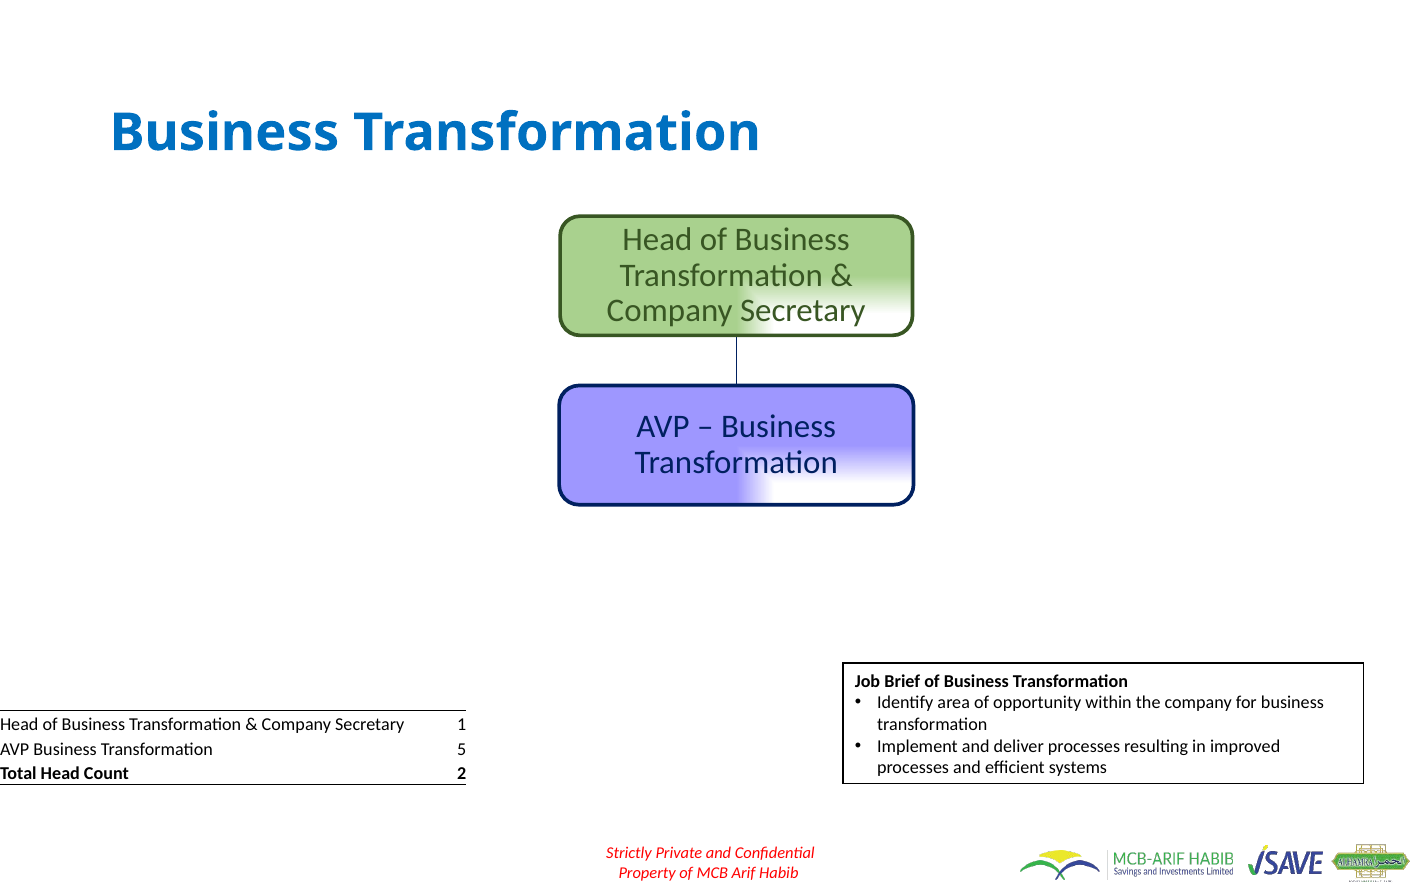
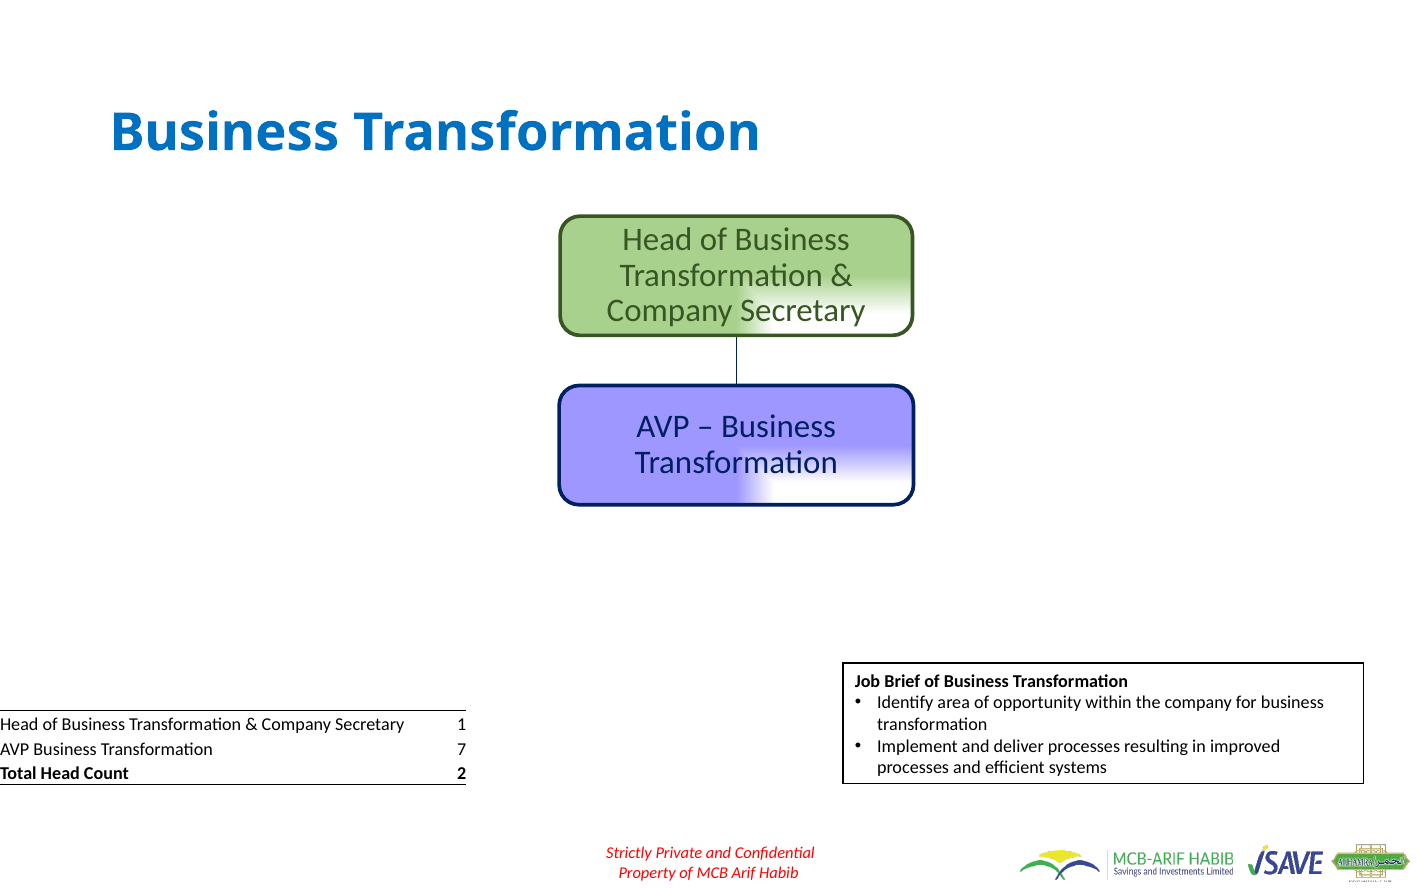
5: 5 -> 7
